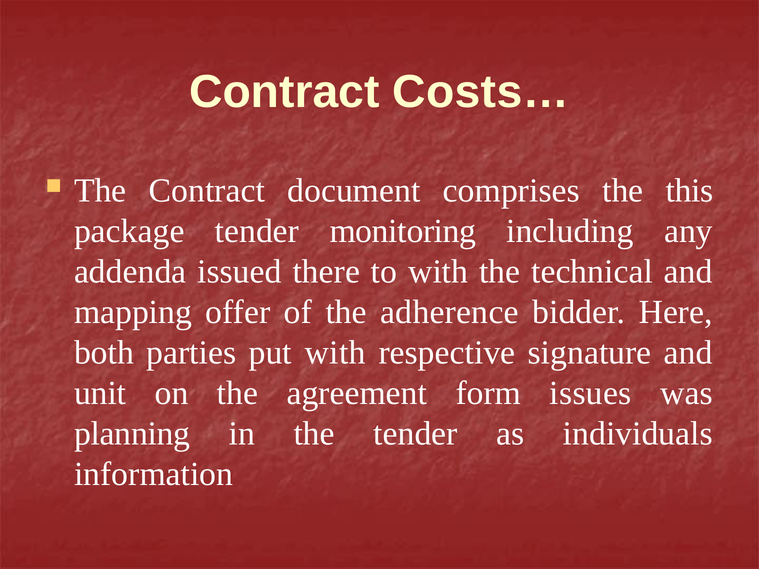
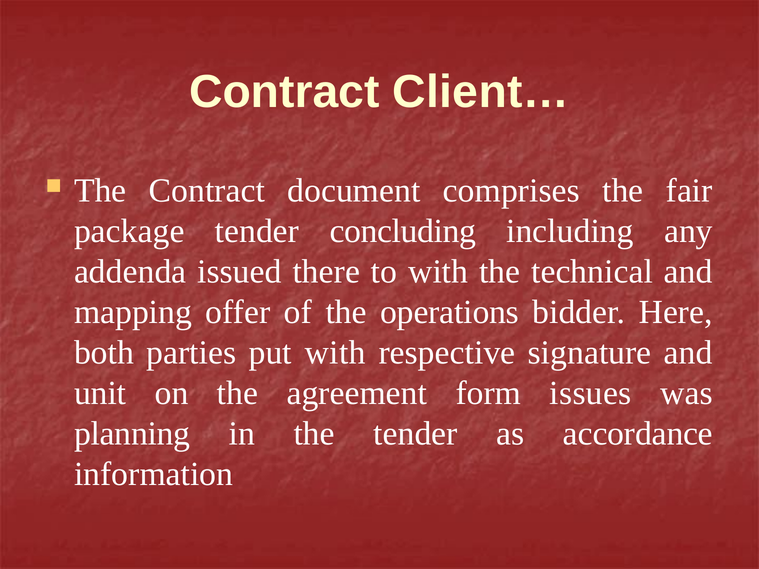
Costs…: Costs… -> Client…
this: this -> fair
monitoring: monitoring -> concluding
adherence: adherence -> operations
individuals: individuals -> accordance
